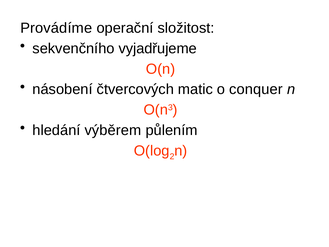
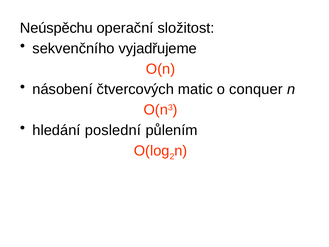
Provádíme: Provádíme -> Neúspěchu
výběrem: výběrem -> poslední
